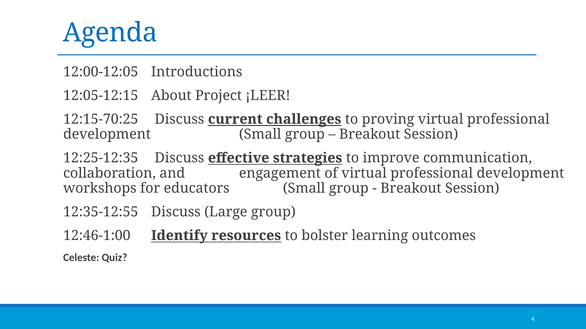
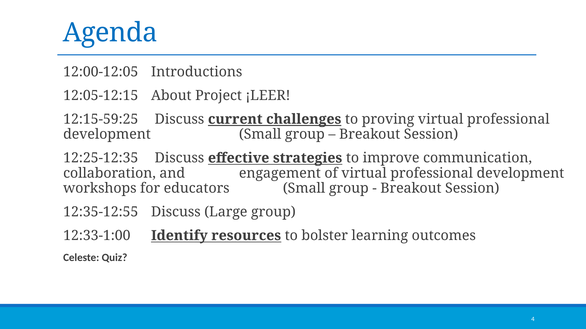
12:15-70:25: 12:15-70:25 -> 12:15-59:25
12:46-1:00: 12:46-1:00 -> 12:33-1:00
